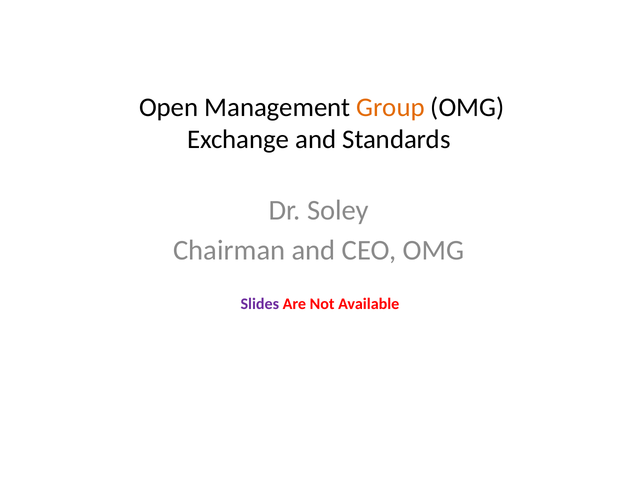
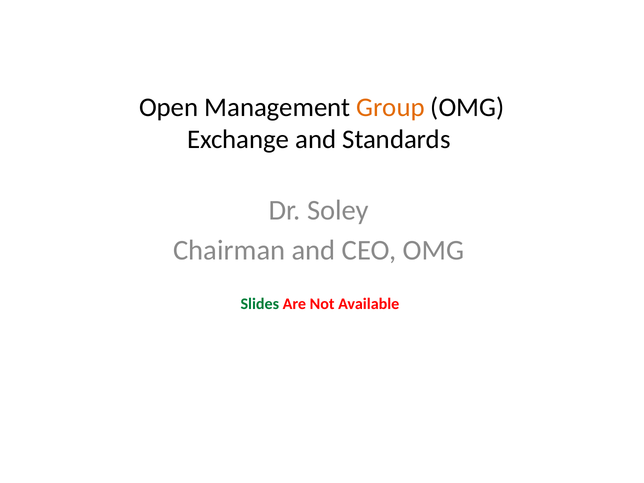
Slides colour: purple -> green
